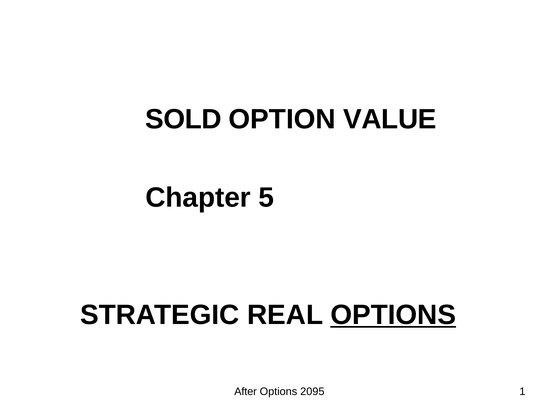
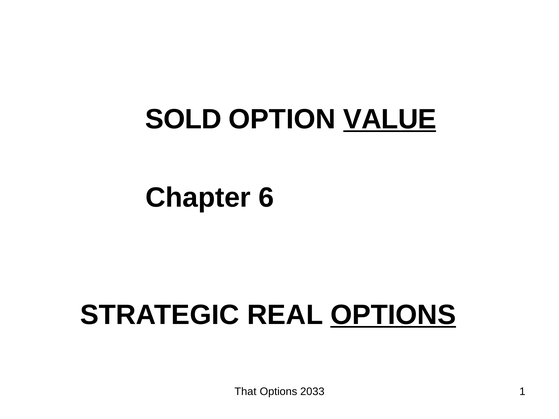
VALUE underline: none -> present
5: 5 -> 6
After: After -> That
2095: 2095 -> 2033
